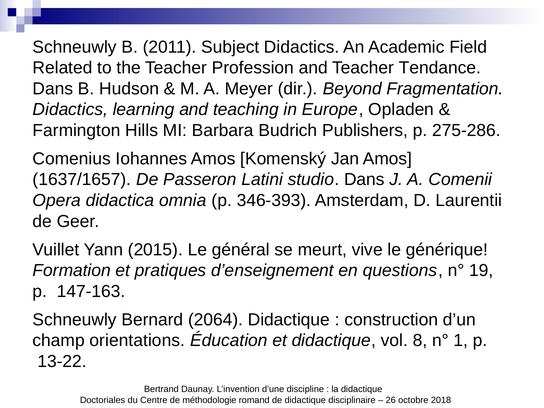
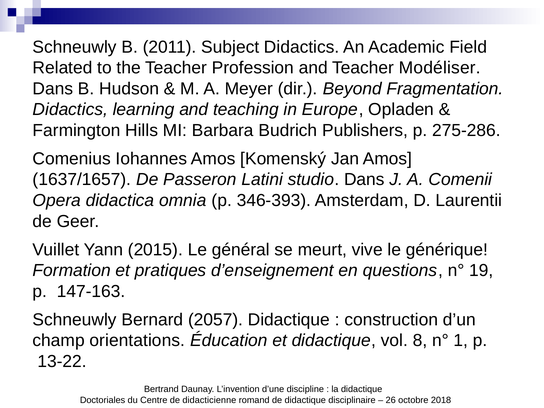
Tendance: Tendance -> Modéliser
2064: 2064 -> 2057
méthodologie: méthodologie -> didacticienne
